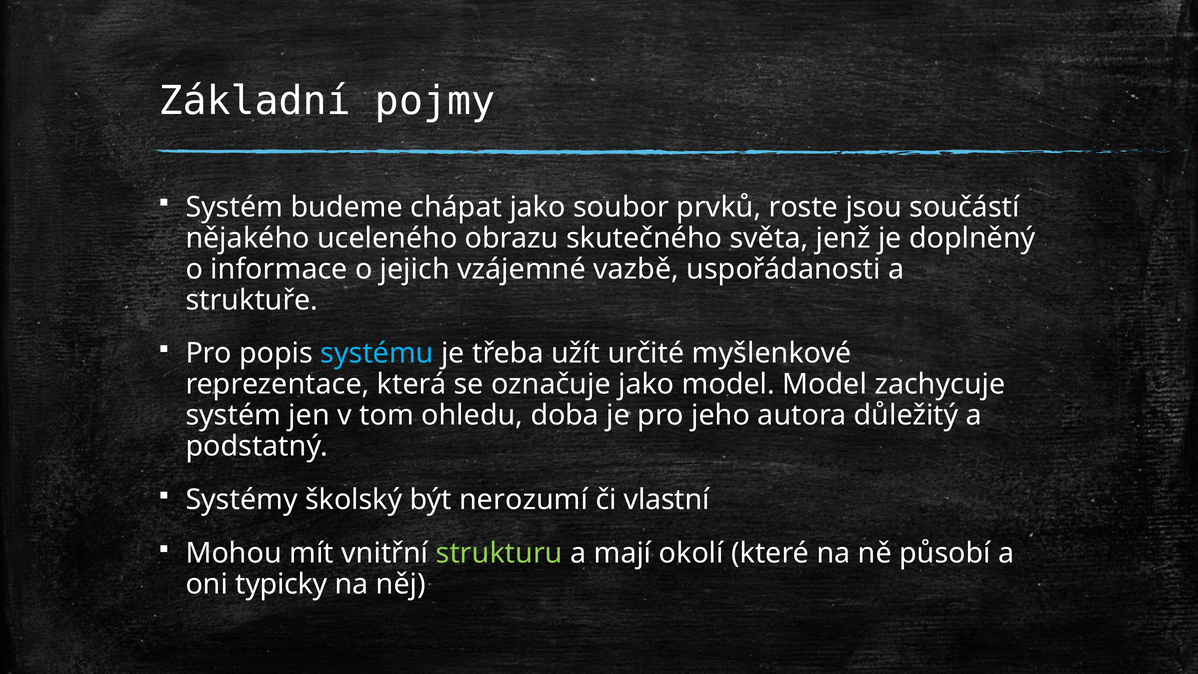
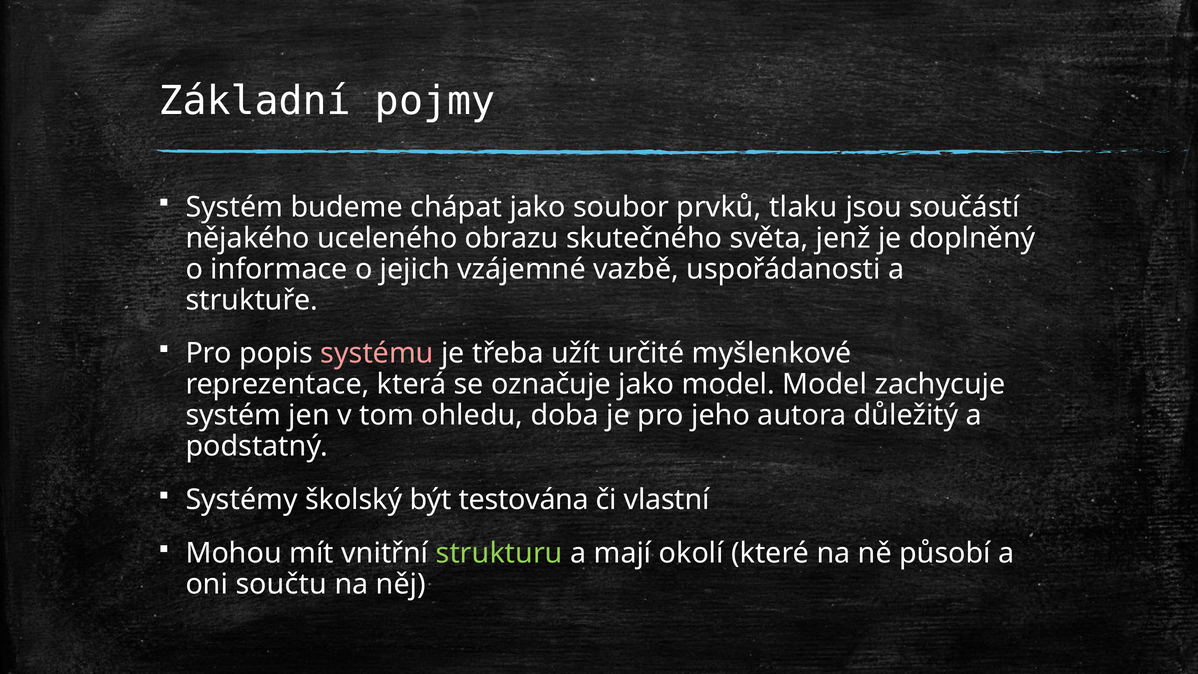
roste: roste -> tlaku
systému colour: light blue -> pink
nerozumí: nerozumí -> testována
typicky: typicky -> součtu
